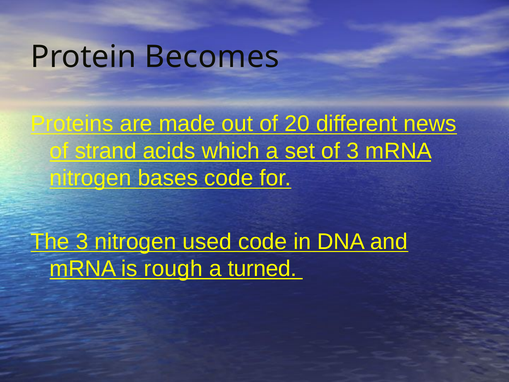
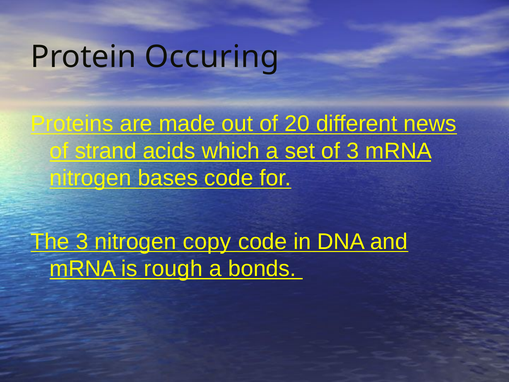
Becomes: Becomes -> Occuring
used: used -> copy
turned: turned -> bonds
